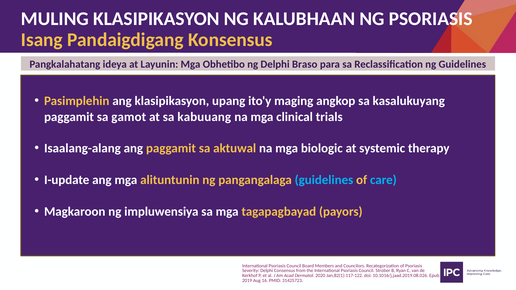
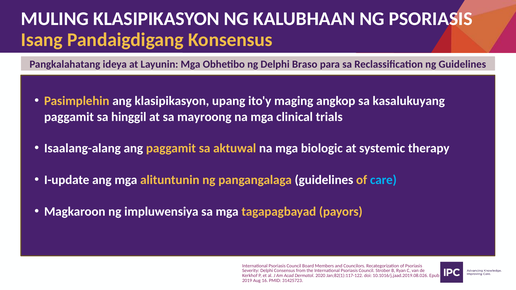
gamot: gamot -> hinggil
kabuuang: kabuuang -> mayroong
guidelines at (324, 180) colour: light blue -> white
